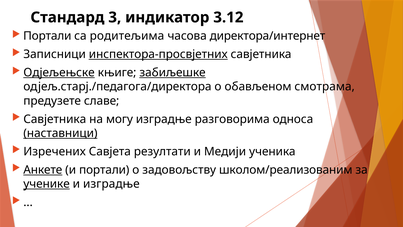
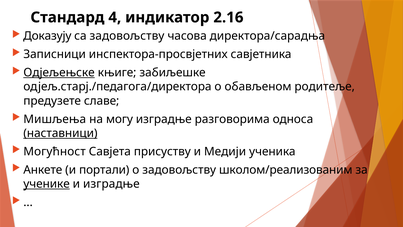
3: 3 -> 4
3.12: 3.12 -> 2.16
Портали at (47, 36): Портали -> Доказују
са родитељима: родитељима -> задовољству
директора/интернет: директора/интернет -> директора/сарадња
инспектора-просвјетних underline: present -> none
забиљешке underline: present -> none
смотрама: смотрама -> родитеље
Савјетника at (55, 119): Савјетника -> Мишљења
Изречених: Изречених -> Могућност
резултати: резултати -> присуству
Анкете underline: present -> none
